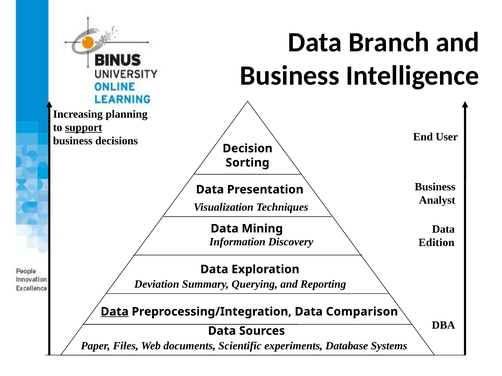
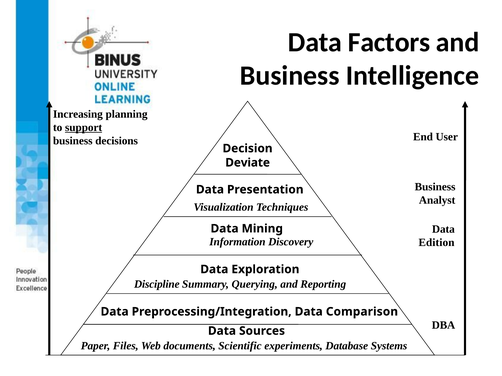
Branch: Branch -> Factors
Sorting: Sorting -> Deviate
Deviation: Deviation -> Discipline
Data at (115, 312) underline: present -> none
